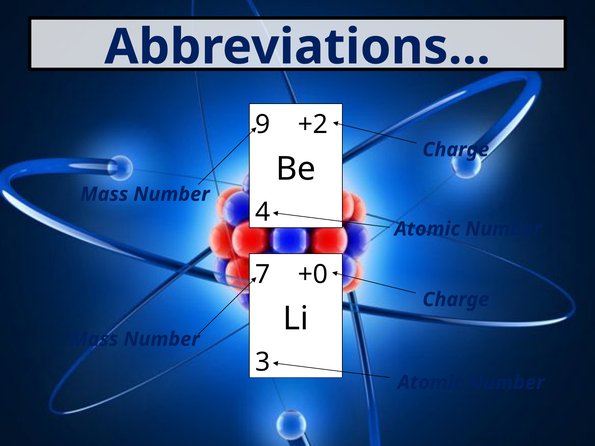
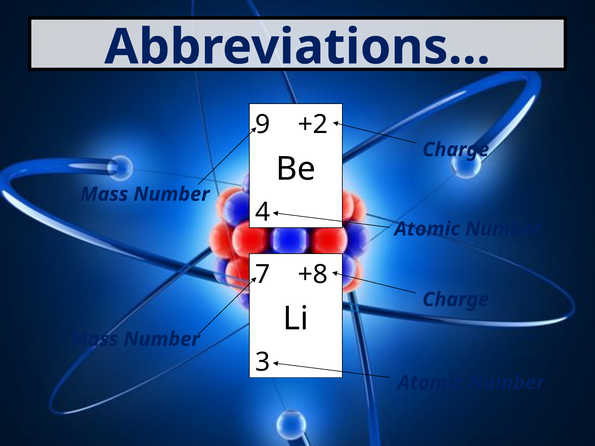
+0: +0 -> +8
